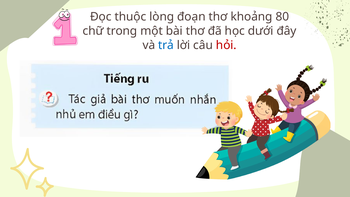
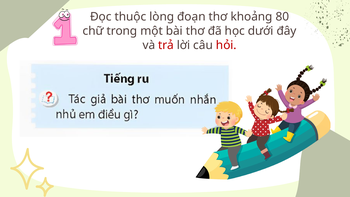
trả colour: blue -> red
